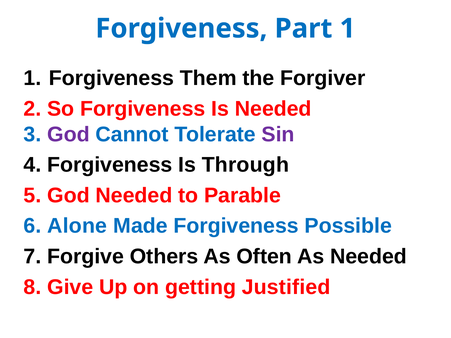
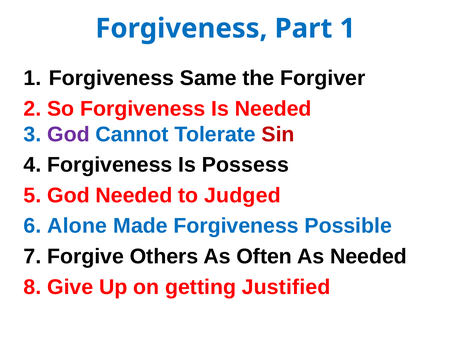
Them: Them -> Same
Sin colour: purple -> red
Through: Through -> Possess
Parable: Parable -> Judged
